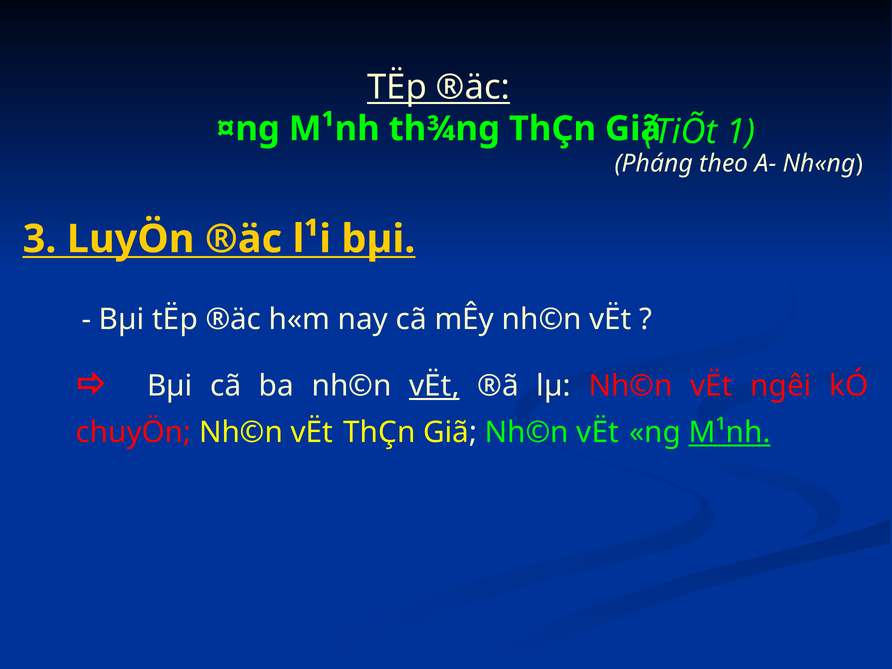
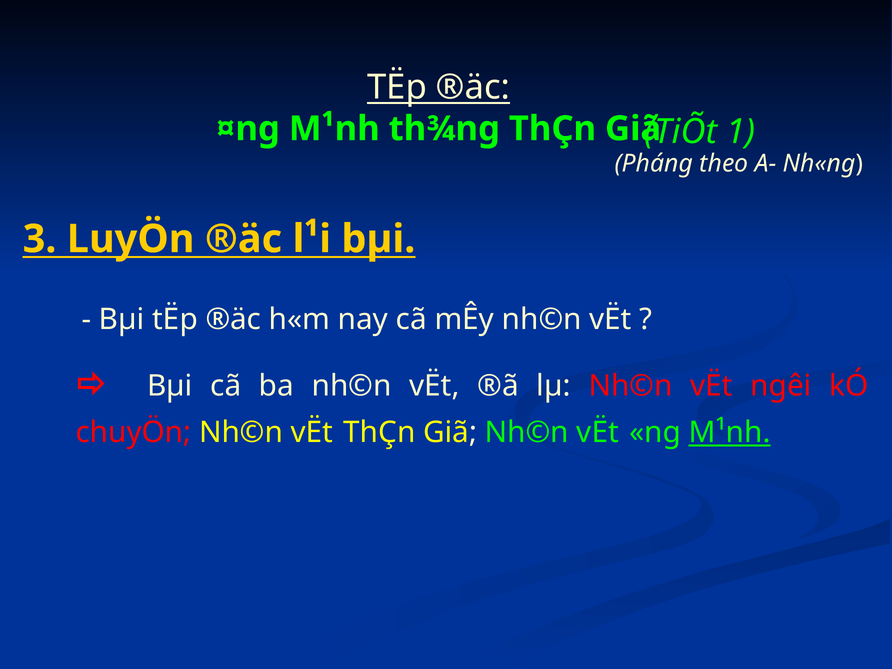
vËt at (434, 386) underline: present -> none
